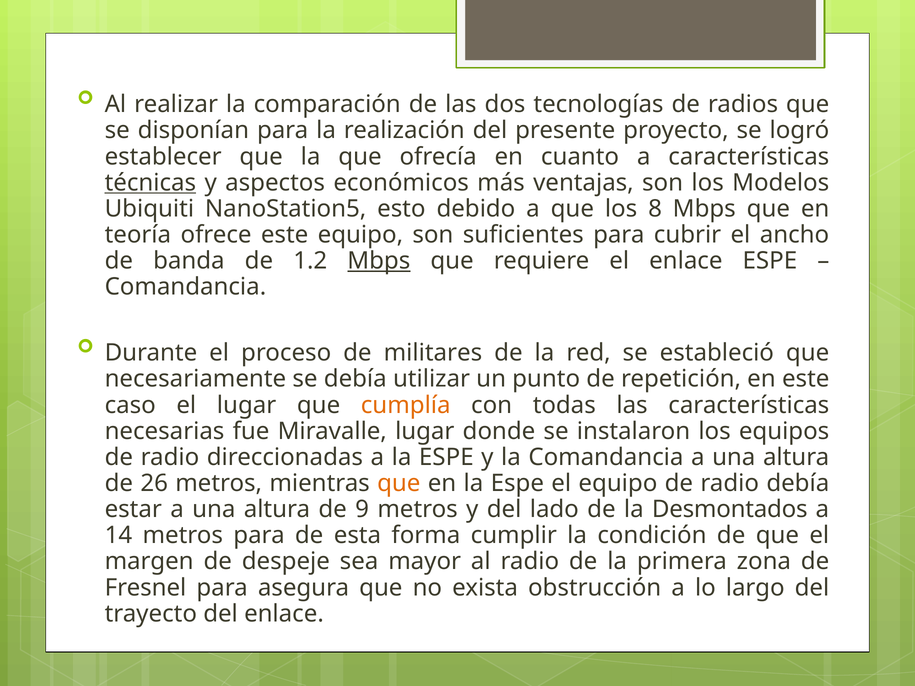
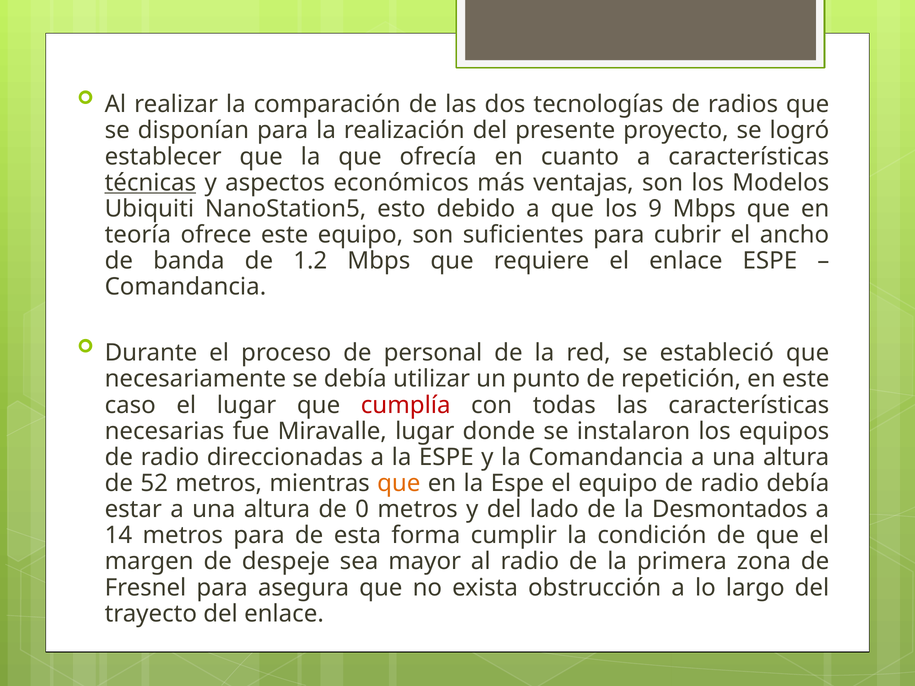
8: 8 -> 9
Mbps at (379, 261) underline: present -> none
militares: militares -> personal
cumplía colour: orange -> red
26: 26 -> 52
9: 9 -> 0
